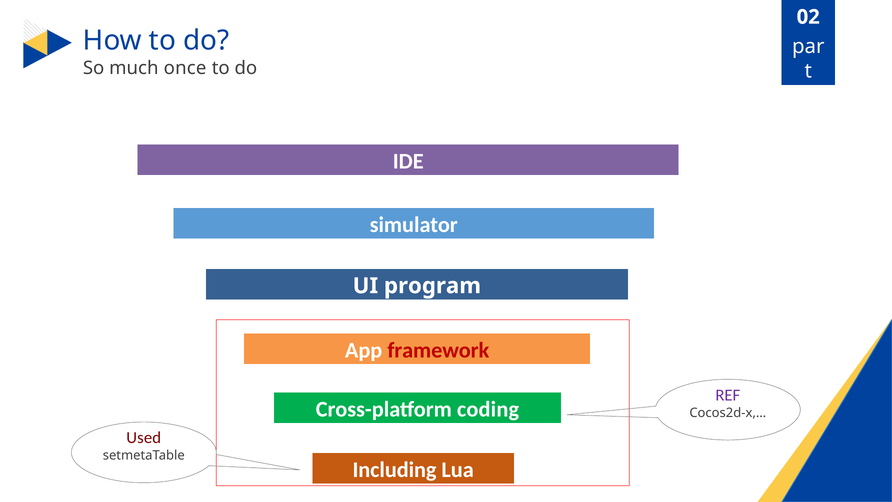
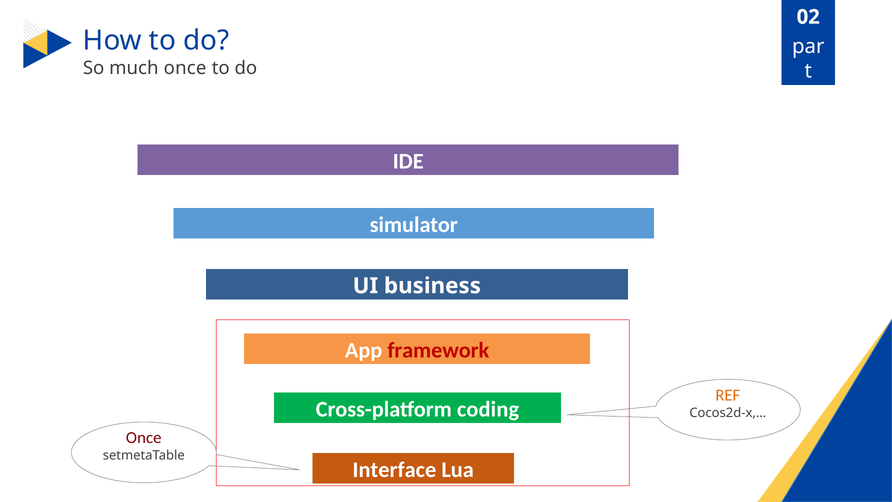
program: program -> business
REF colour: purple -> orange
Used at (144, 438): Used -> Once
Including: Including -> Interface
